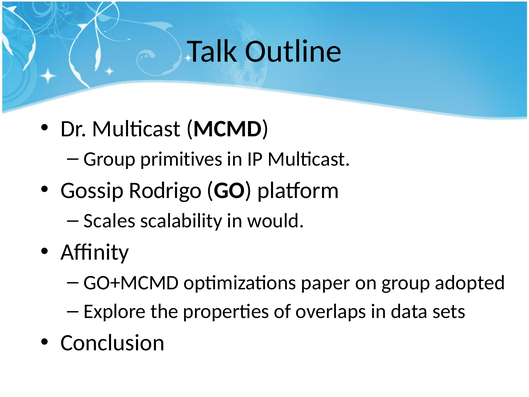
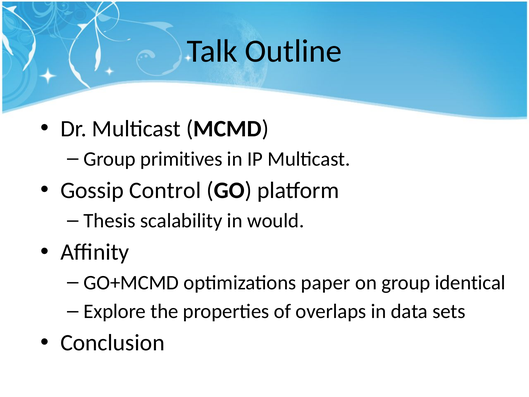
Rodrigo: Rodrigo -> Control
Scales: Scales -> Thesis
adopted: adopted -> identical
